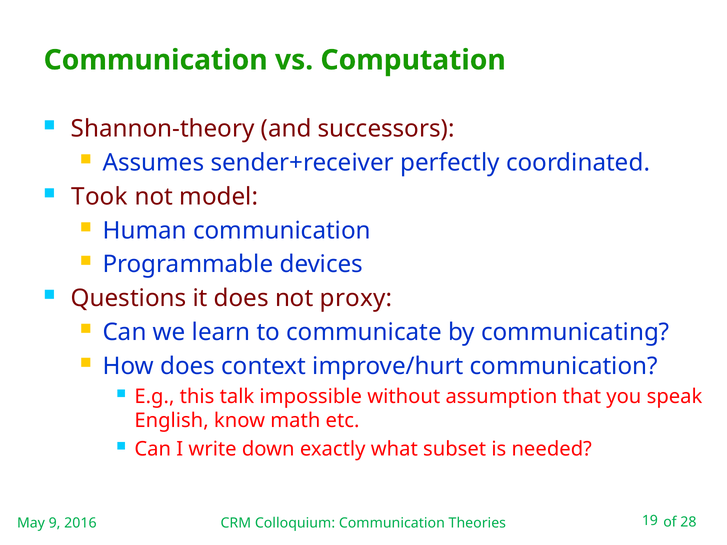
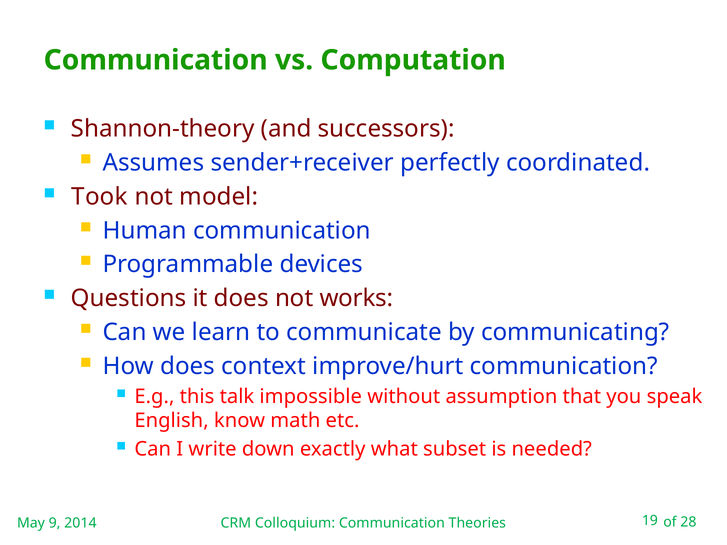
proxy: proxy -> works
2016: 2016 -> 2014
